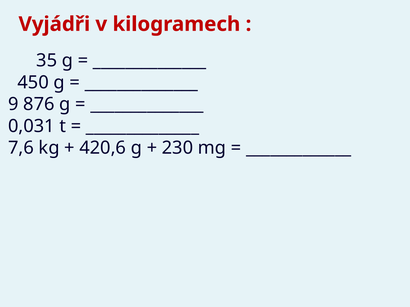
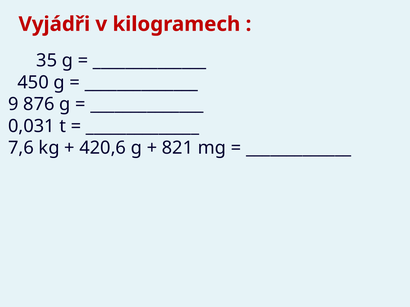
230: 230 -> 821
